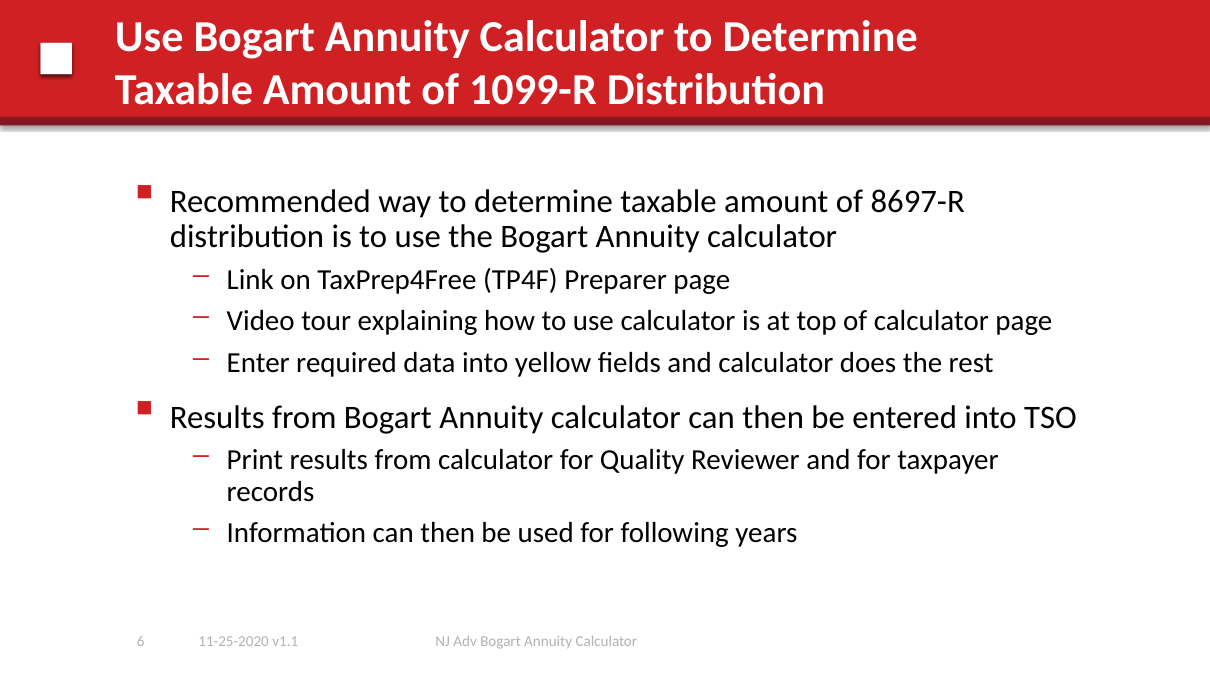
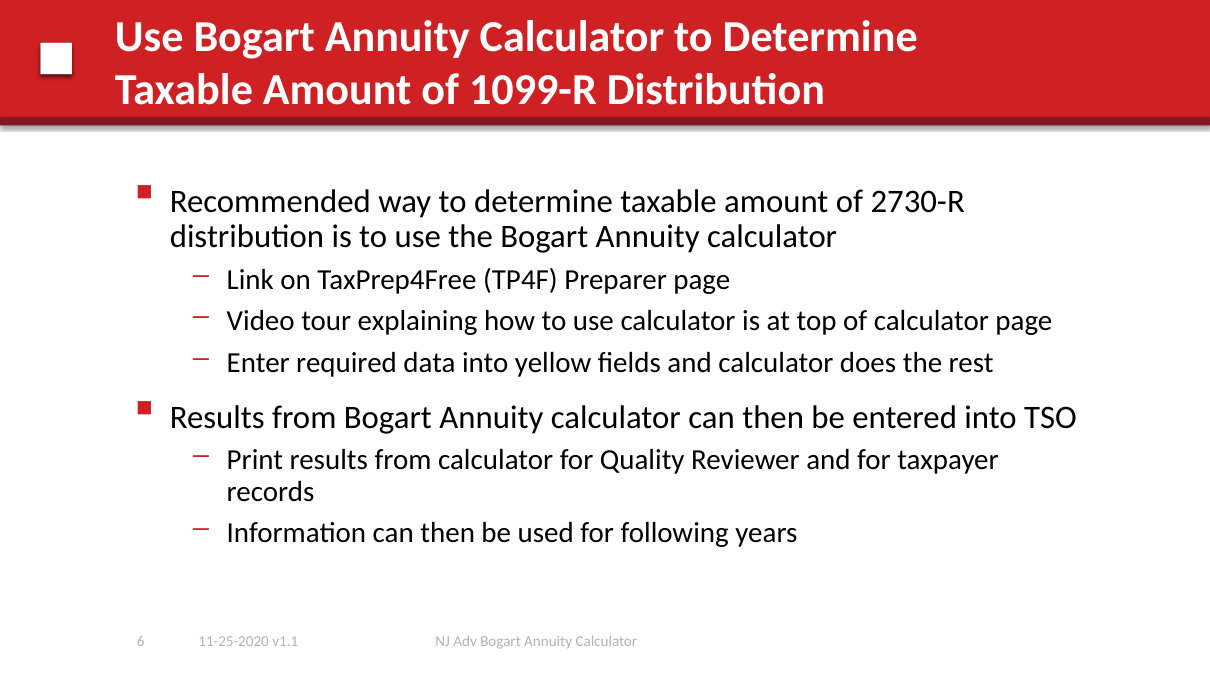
8697-R: 8697-R -> 2730-R
